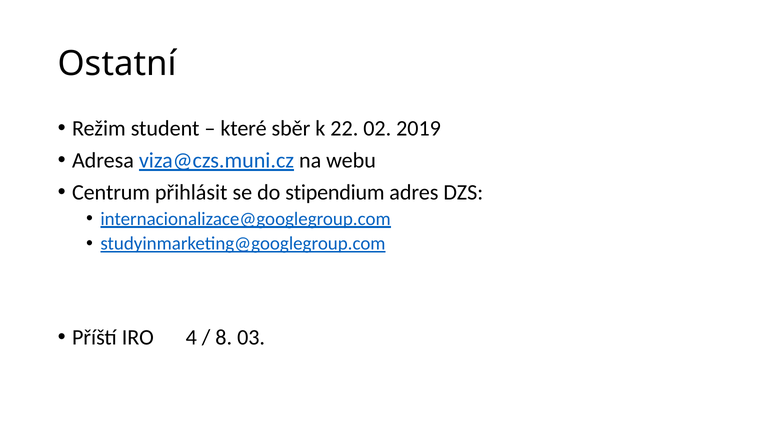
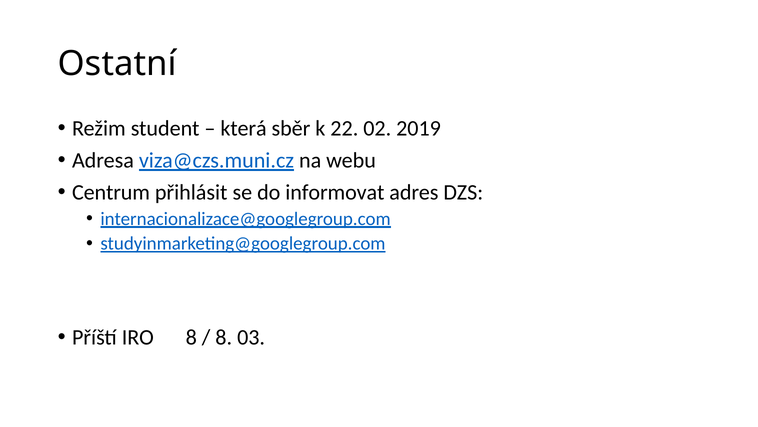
které: které -> která
stipendium: stipendium -> informovat
IRO 4: 4 -> 8
